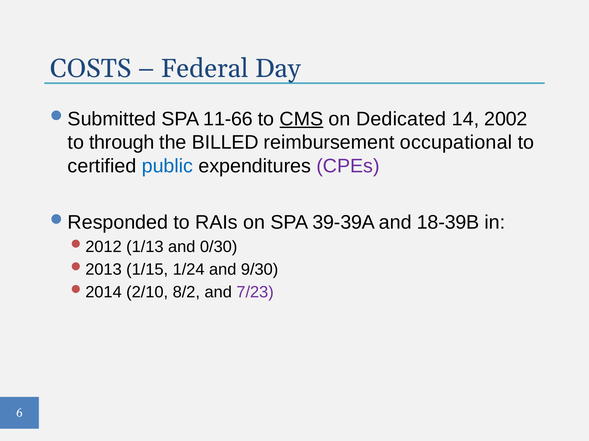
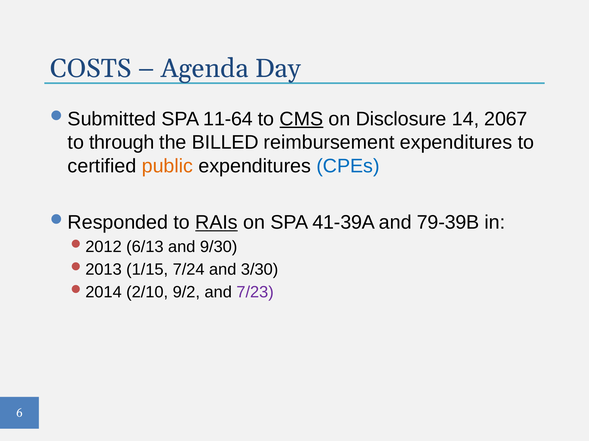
Federal: Federal -> Agenda
11-66: 11-66 -> 11-64
Dedicated: Dedicated -> Disclosure
2002: 2002 -> 2067
reimbursement occupational: occupational -> expenditures
public colour: blue -> orange
CPEs colour: purple -> blue
RAIs underline: none -> present
39-39A: 39-39A -> 41-39A
18-39B: 18-39B -> 79-39B
1/13: 1/13 -> 6/13
0/30: 0/30 -> 9/30
1/24: 1/24 -> 7/24
9/30: 9/30 -> 3/30
8/2: 8/2 -> 9/2
